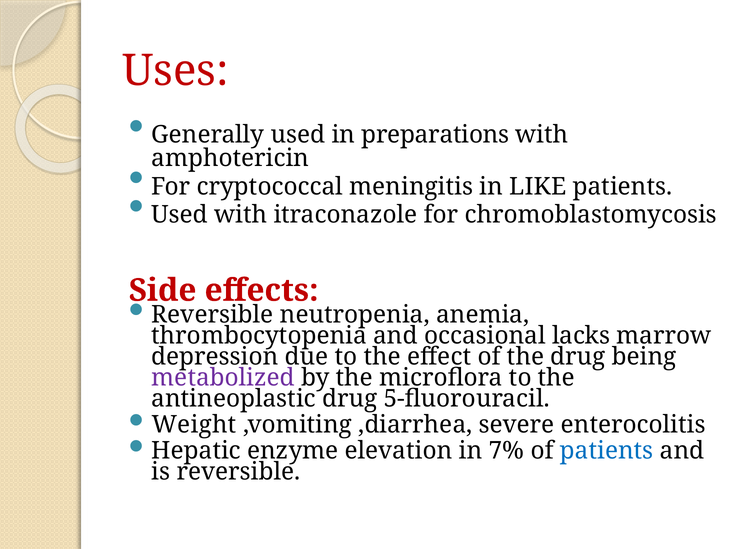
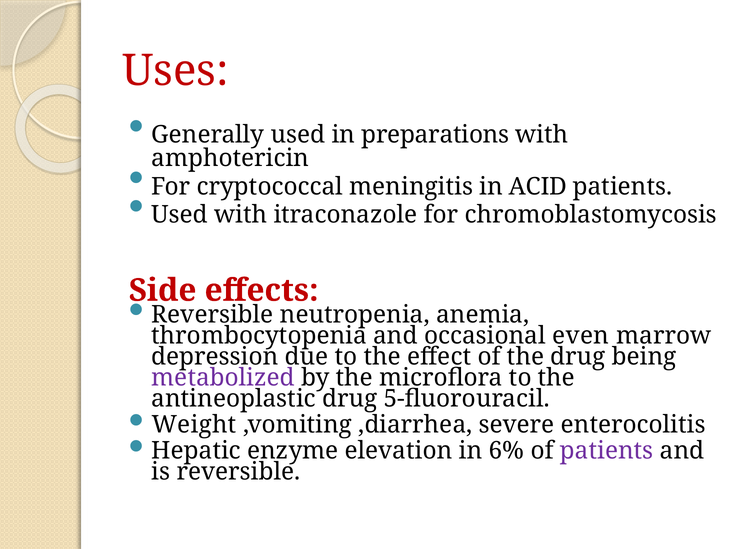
LIKE: LIKE -> ACID
lacks: lacks -> even
7%: 7% -> 6%
patients at (607, 451) colour: blue -> purple
